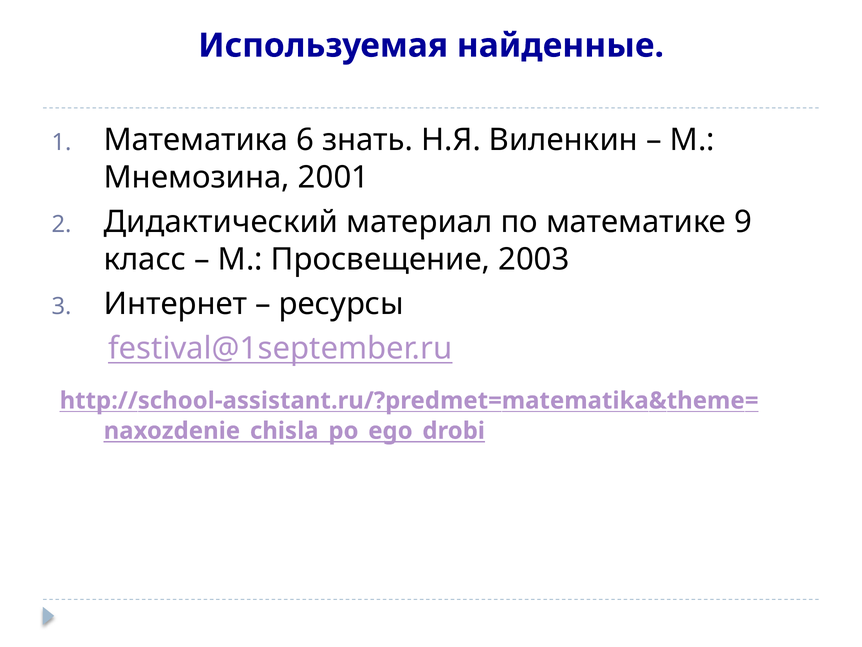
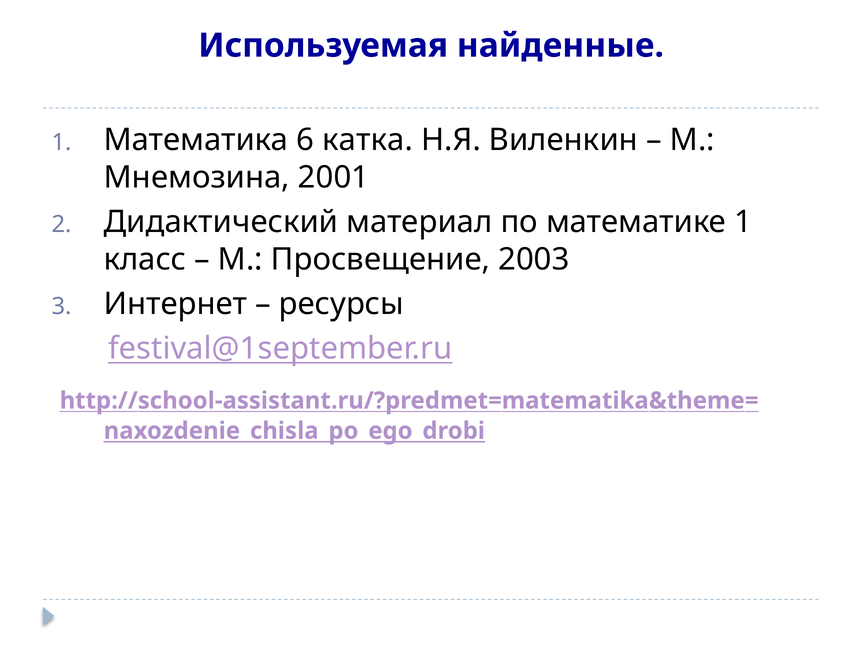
знать: знать -> катка
математике 9: 9 -> 1
